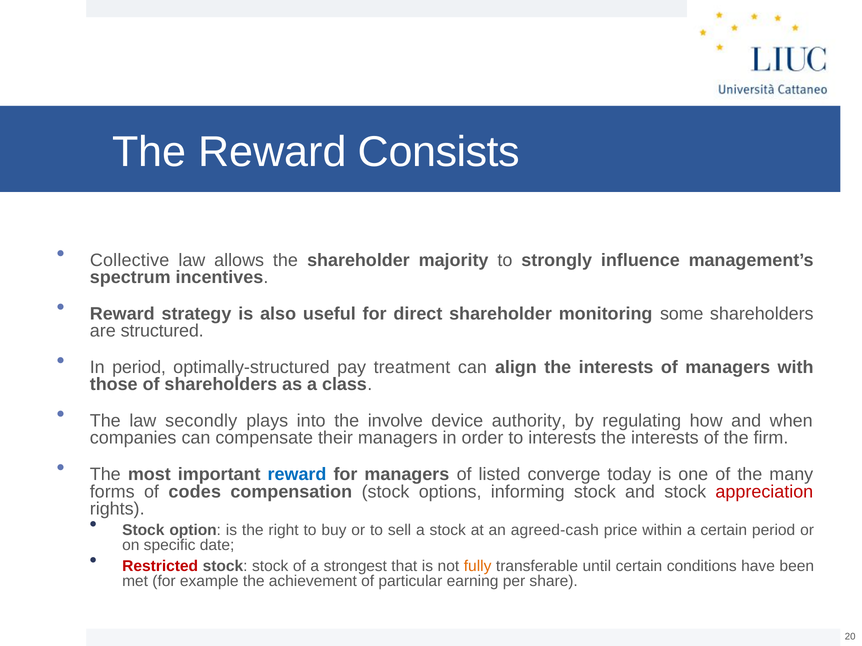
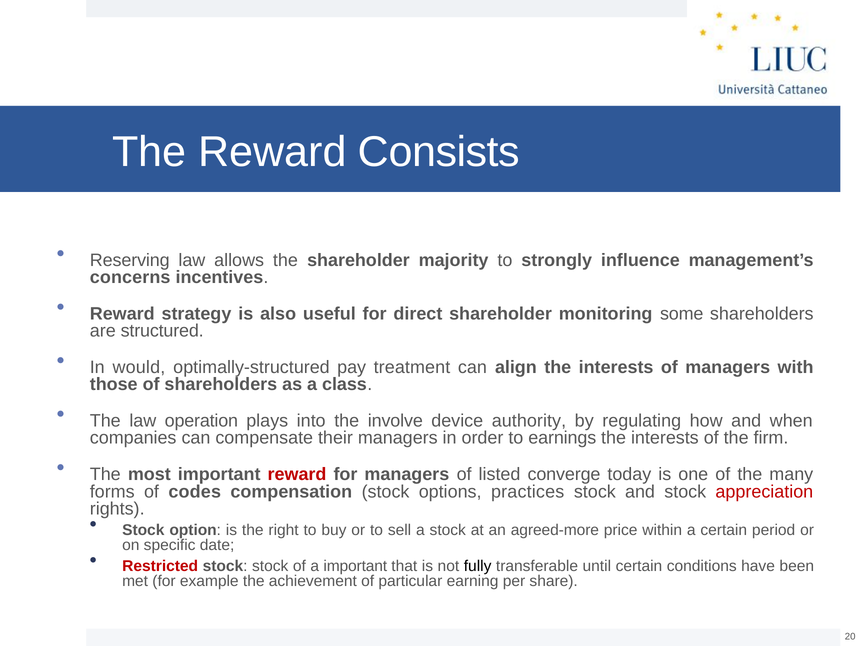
Collective: Collective -> Reserving
spectrum: spectrum -> concerns
In period: period -> would
secondly: secondly -> operation
to interests: interests -> earnings
reward at (297, 475) colour: blue -> red
informing: informing -> practices
agreed-cash: agreed-cash -> agreed-more
a strongest: strongest -> important
fully colour: orange -> black
